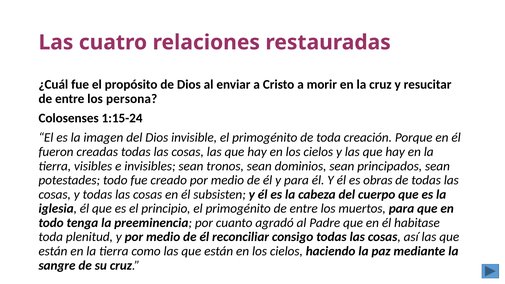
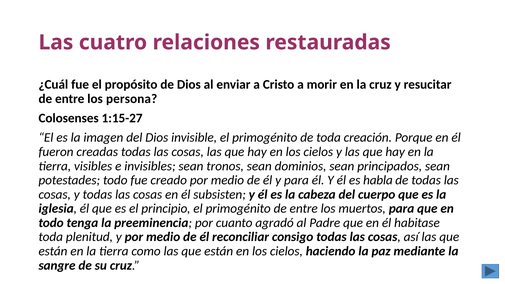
1:15-24: 1:15-24 -> 1:15-27
obras: obras -> habla
